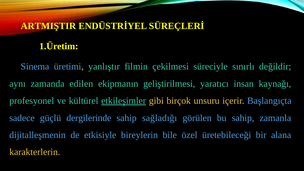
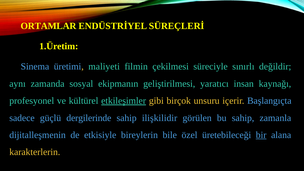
ARTMIŞTIR: ARTMIŞTIR -> ORTAMLAR
yanlıştır: yanlıştır -> maliyeti
edilen: edilen -> sosyal
sağladığı: sağladığı -> ilişkilidir
bir underline: none -> present
